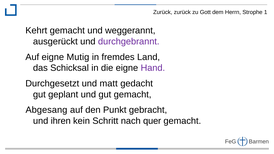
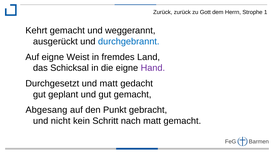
durchgebrannt colour: purple -> blue
Mutig: Mutig -> Weist
ihren: ihren -> nicht
nach quer: quer -> matt
